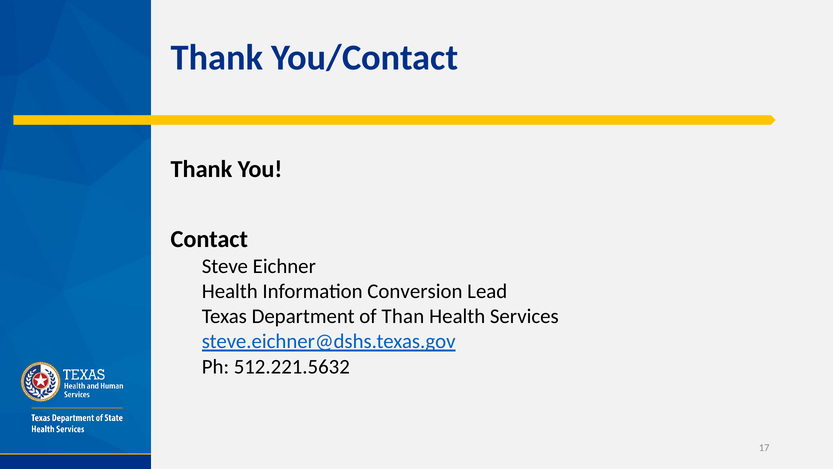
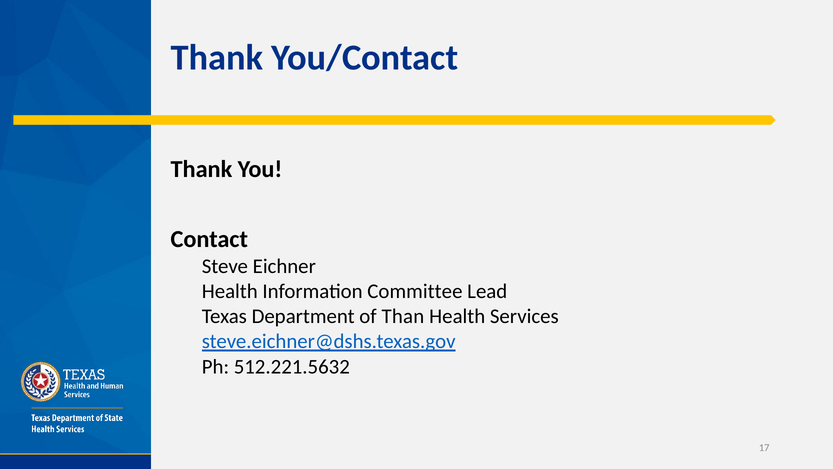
Conversion: Conversion -> Committee
